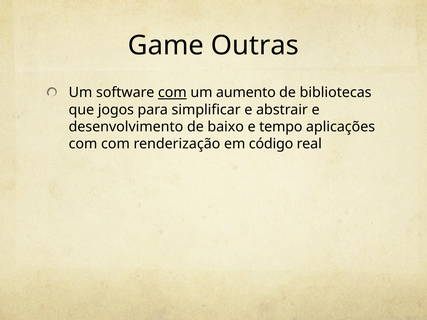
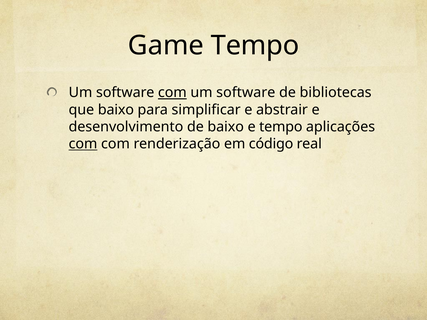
Game Outras: Outras -> Tempo
aumento at (246, 93): aumento -> software
que jogos: jogos -> baixo
com at (83, 144) underline: none -> present
